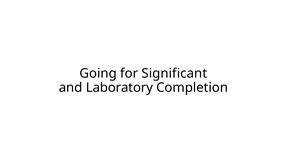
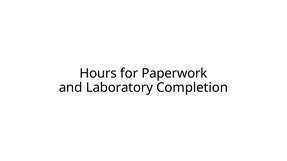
Going: Going -> Hours
Significant: Significant -> Paperwork
